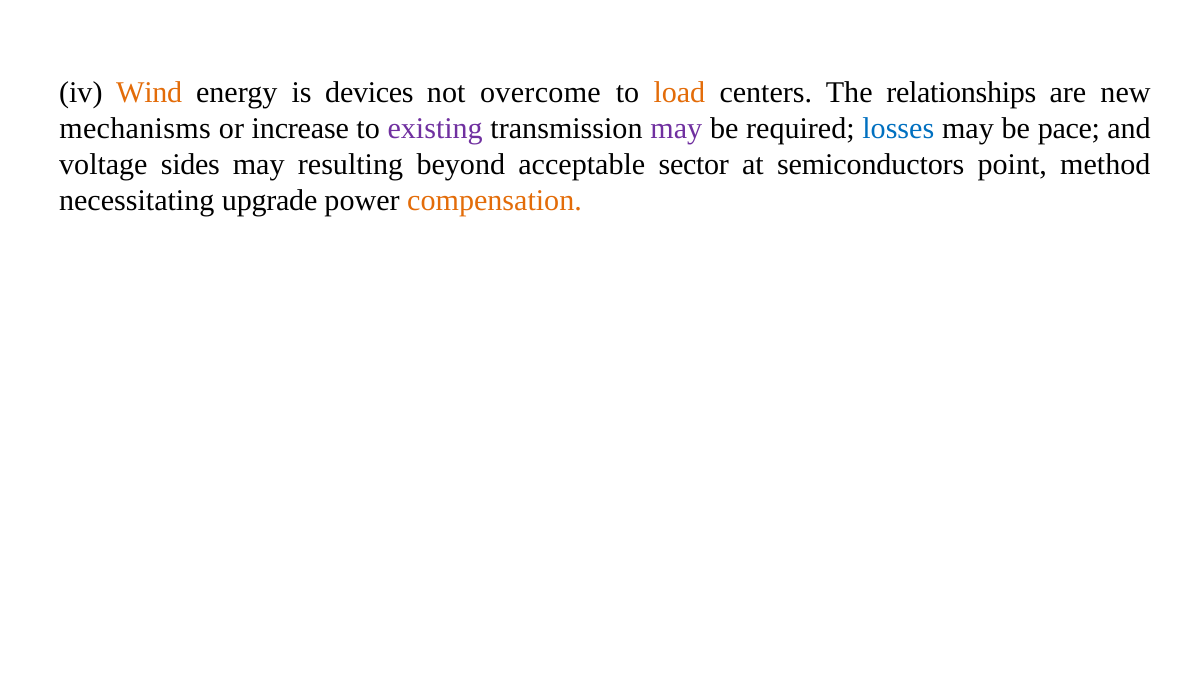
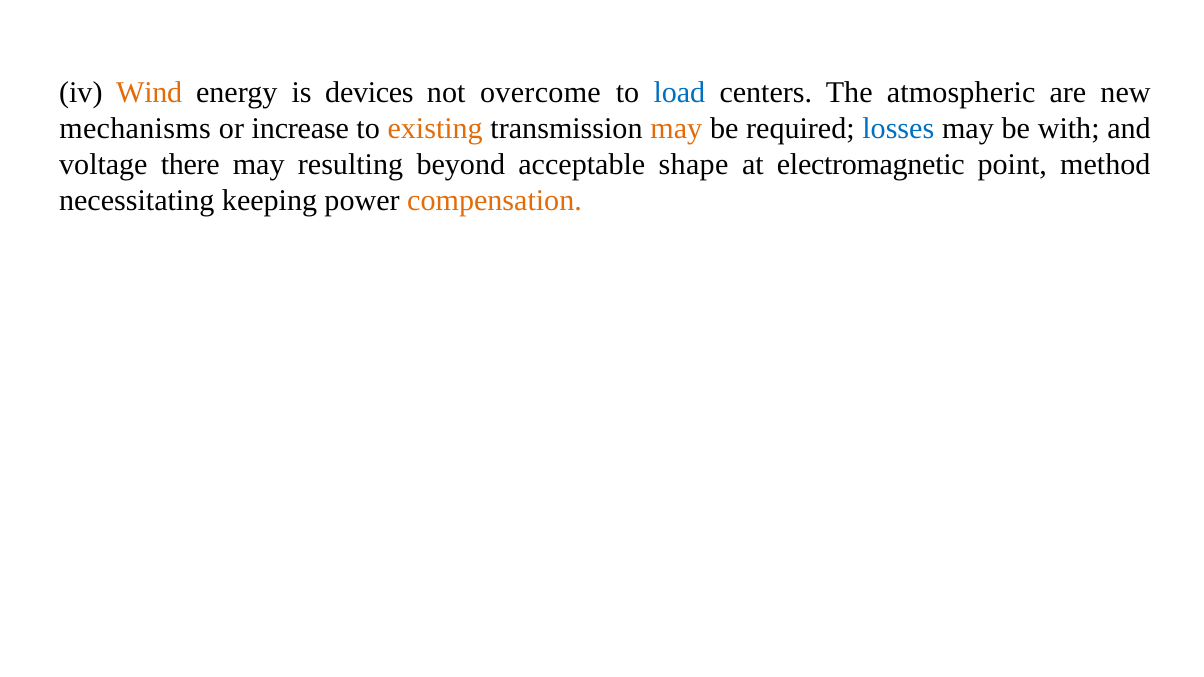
load colour: orange -> blue
relationships: relationships -> atmospheric
existing colour: purple -> orange
may at (676, 128) colour: purple -> orange
pace: pace -> with
sides: sides -> there
sector: sector -> shape
semiconductors: semiconductors -> electromagnetic
upgrade: upgrade -> keeping
